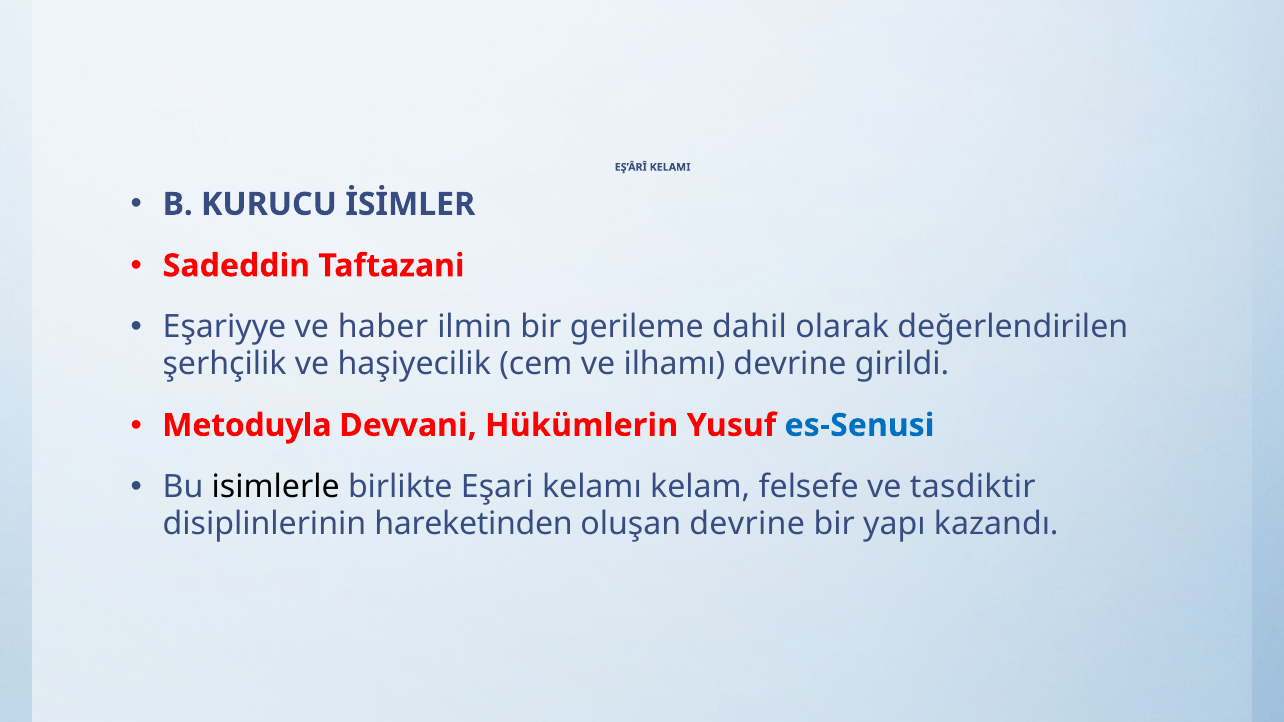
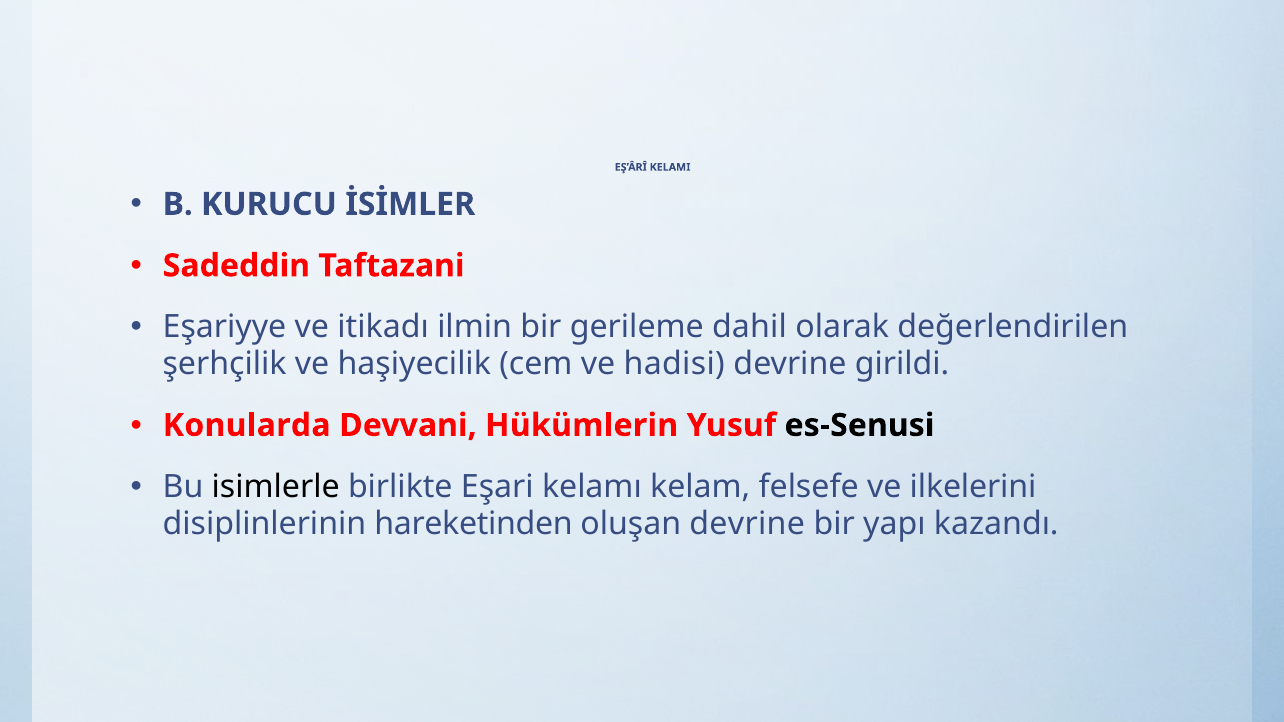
haber: haber -> itikadı
ilhamı: ilhamı -> hadisi
Metoduyla: Metoduyla -> Konularda
es-Senusi colour: blue -> black
tasdiktir: tasdiktir -> ilkelerini
